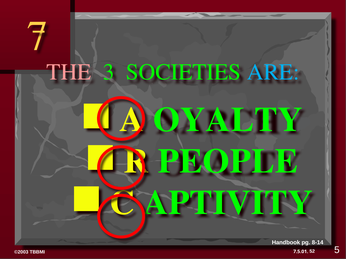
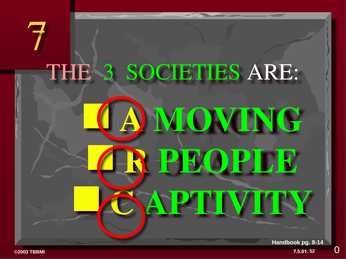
ARE colour: light blue -> white
OYALTY: OYALTY -> MOVING
5: 5 -> 0
